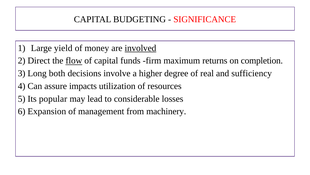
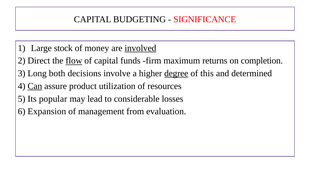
yield: yield -> stock
degree underline: none -> present
real: real -> this
sufficiency: sufficiency -> determined
Can underline: none -> present
impacts: impacts -> product
machinery: machinery -> evaluation
